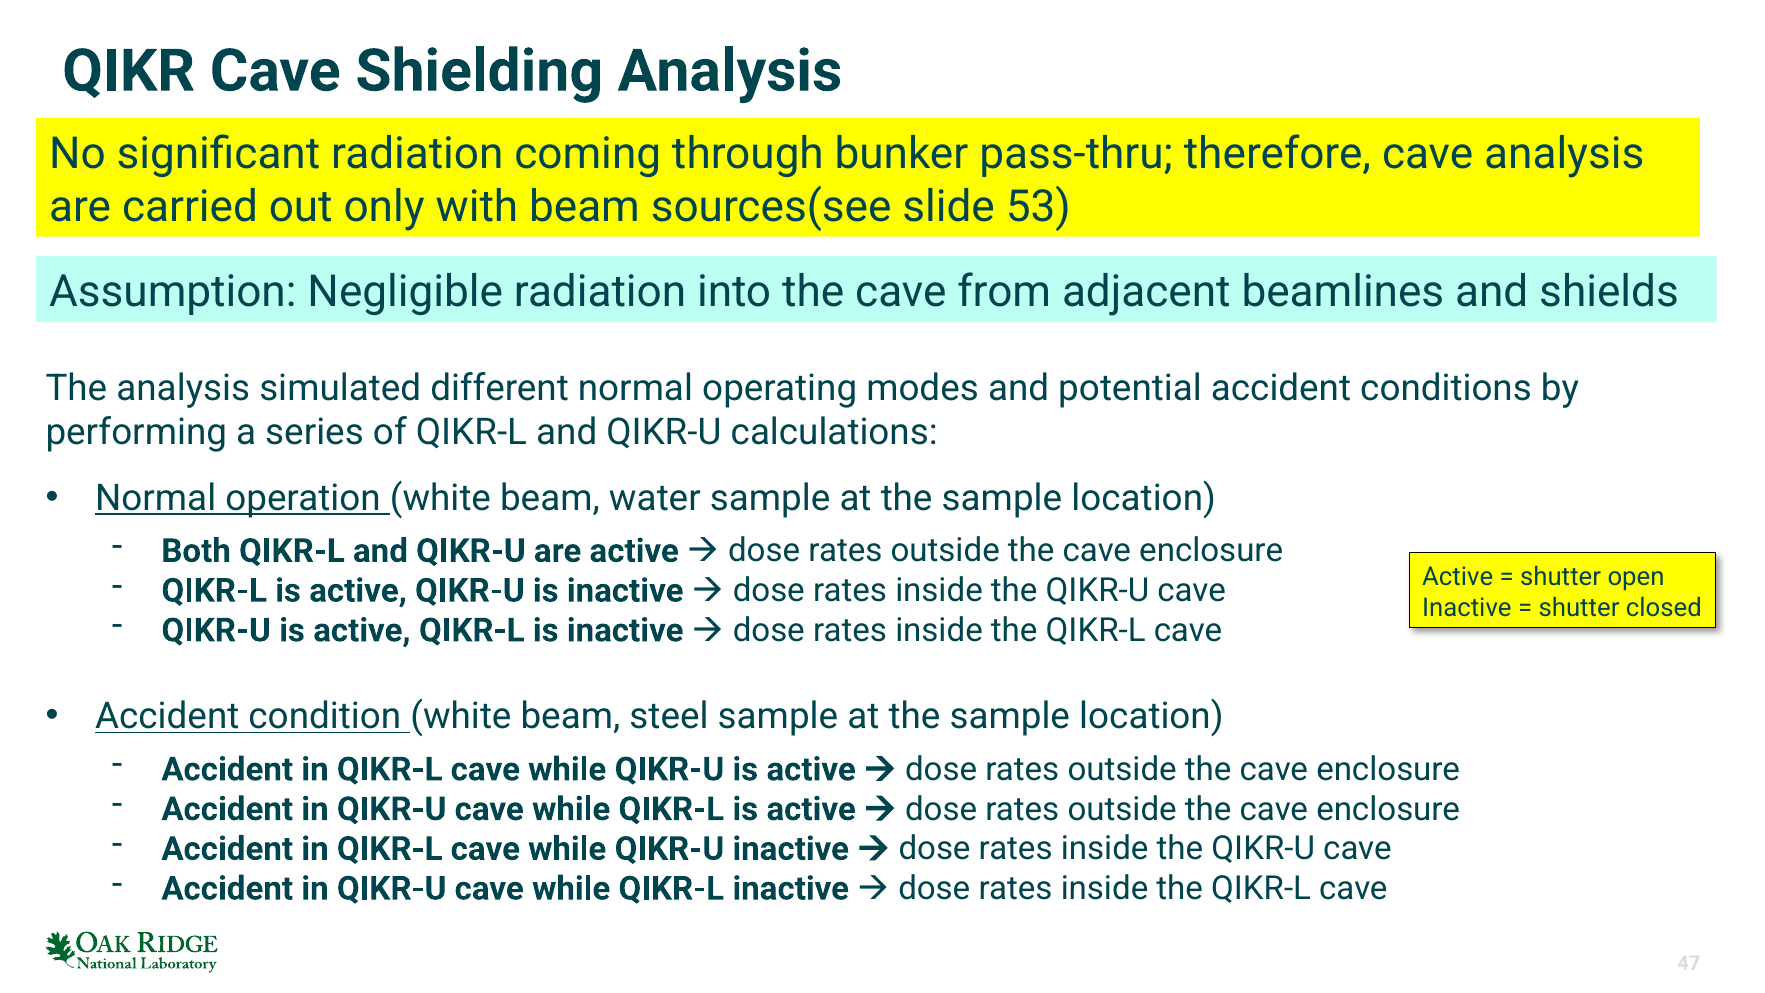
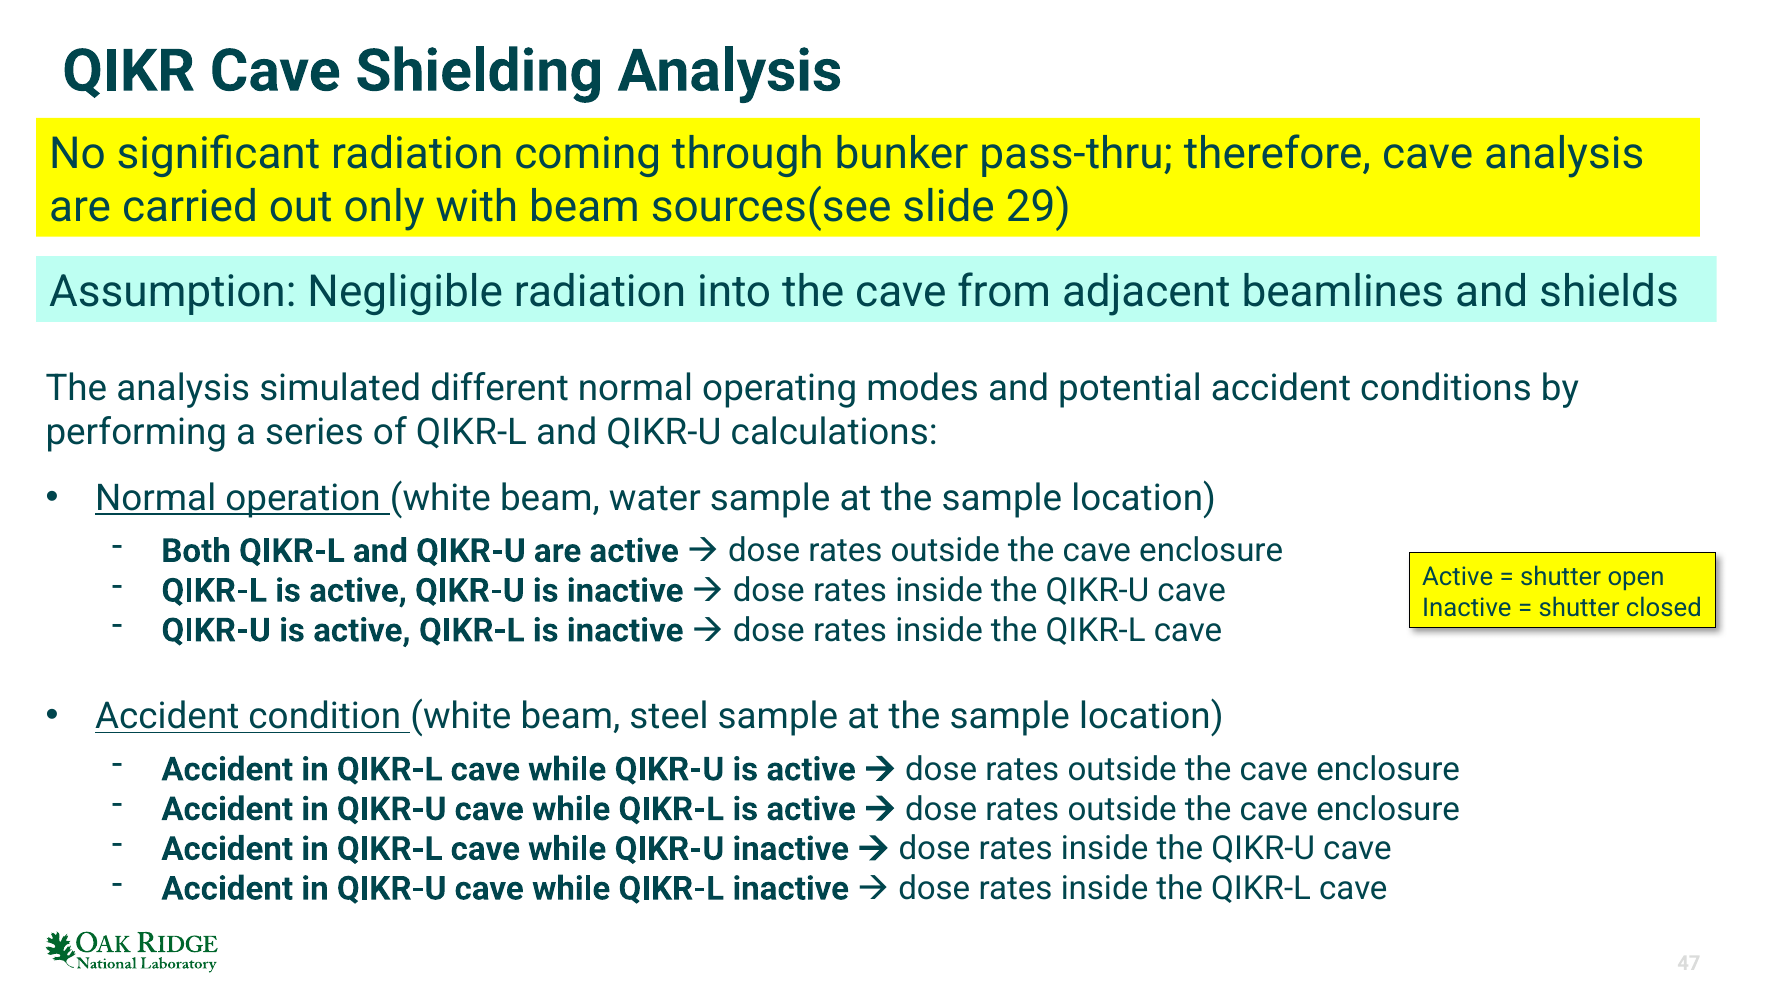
53: 53 -> 29
